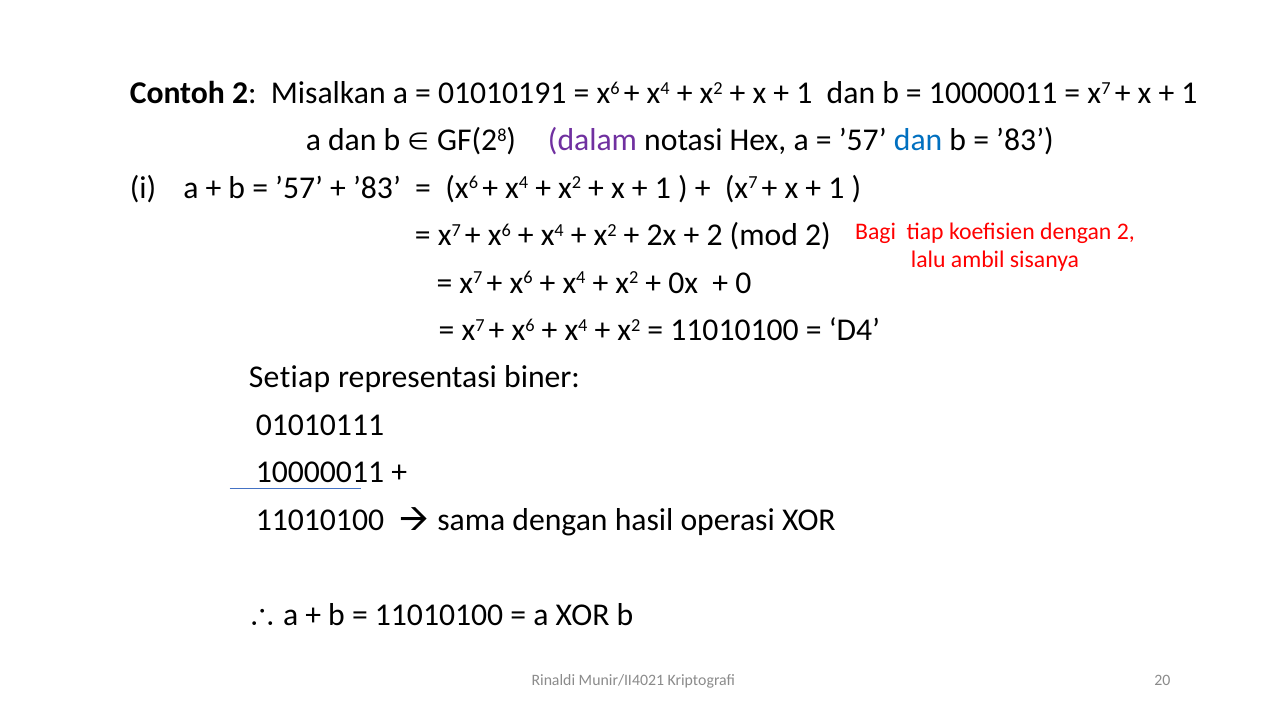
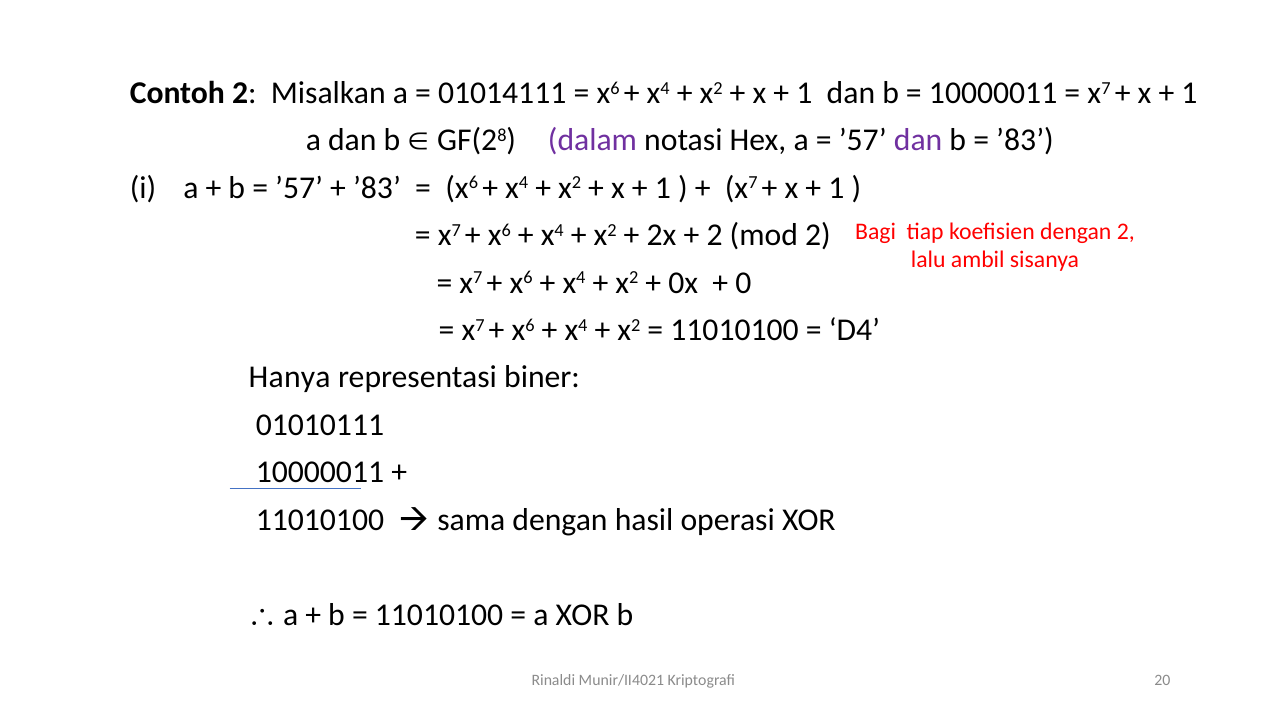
01010191: 01010191 -> 01014111
dan at (918, 140) colour: blue -> purple
Setiap: Setiap -> Hanya
